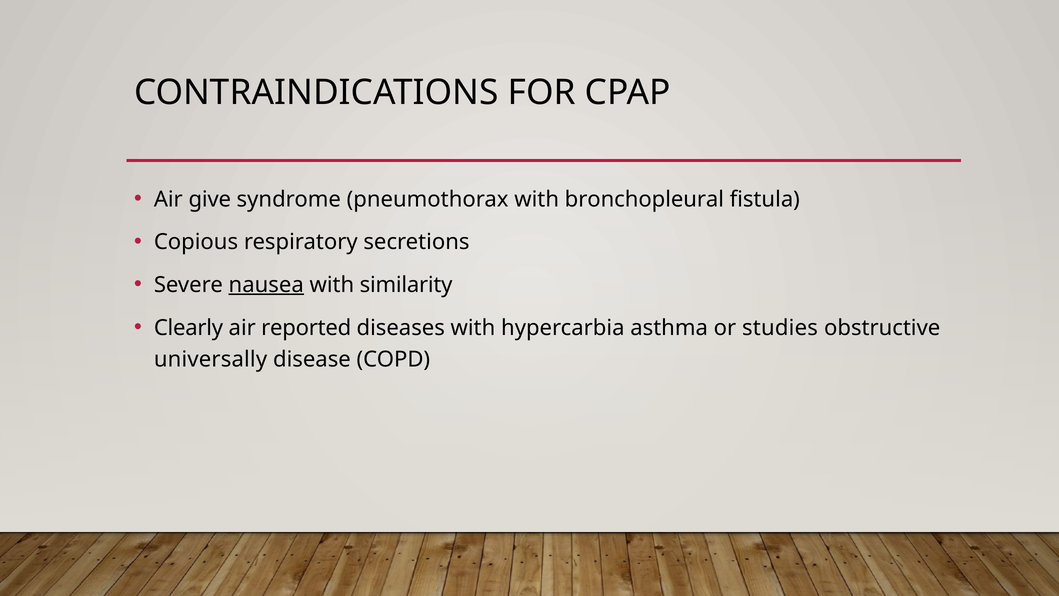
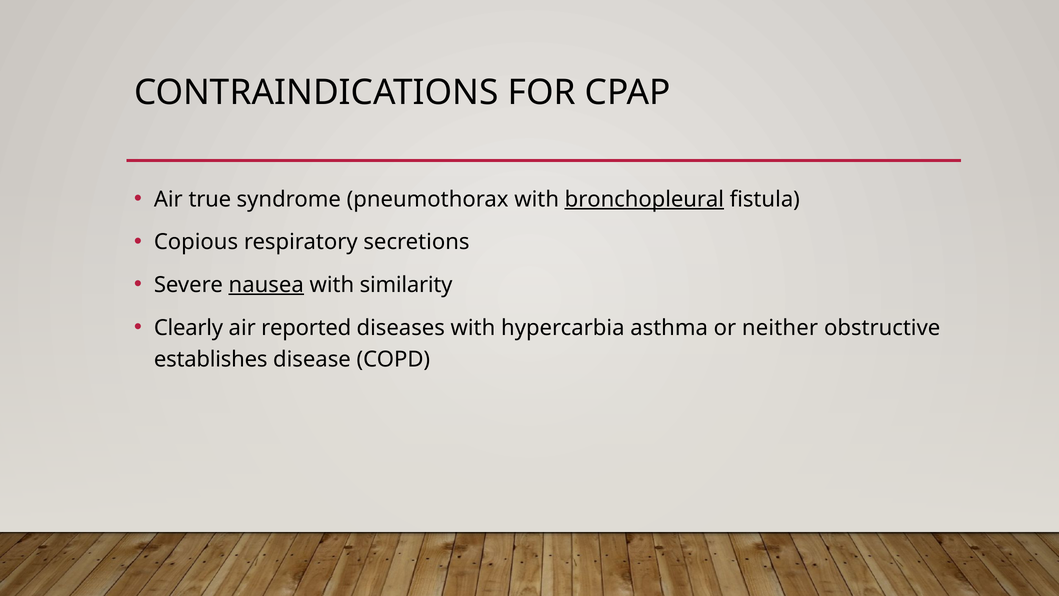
give: give -> true
bronchopleural underline: none -> present
studies: studies -> neither
universally: universally -> establishes
